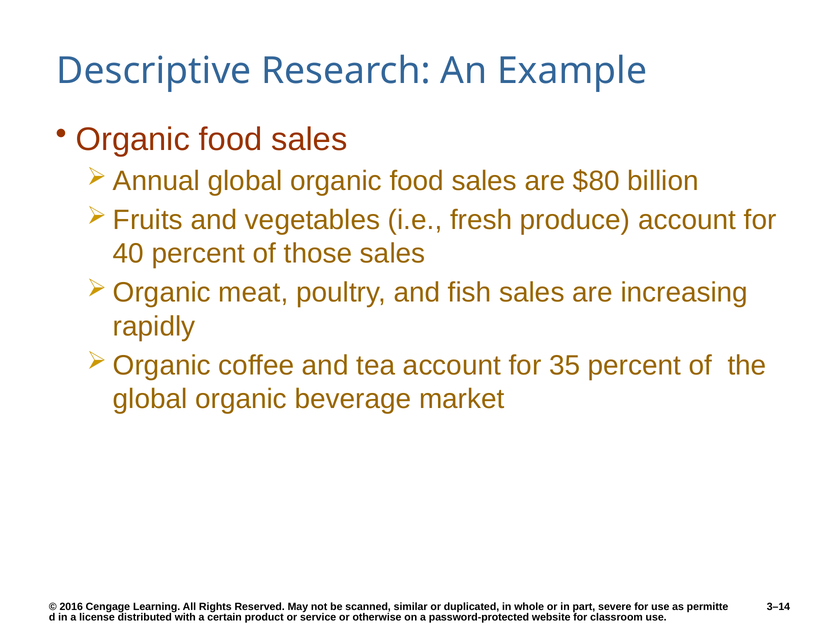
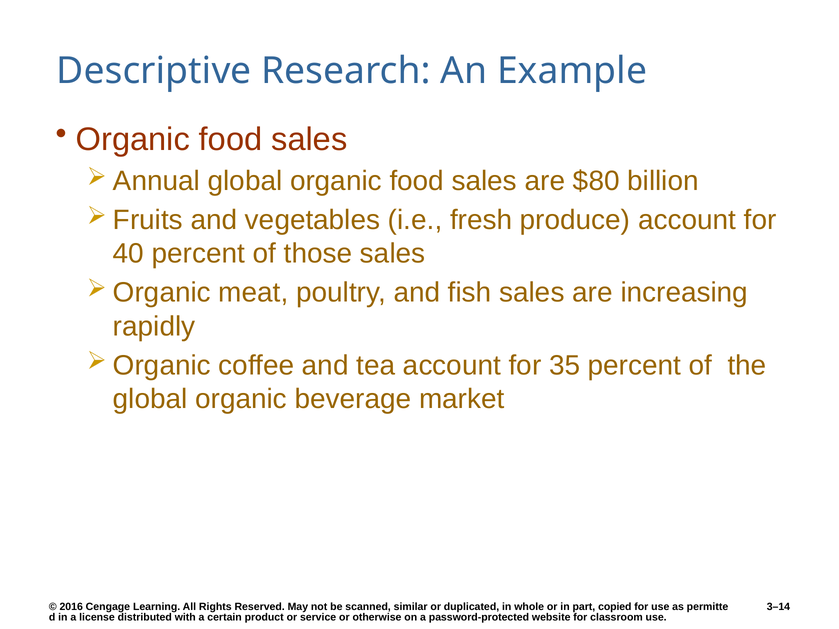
severe: severe -> copied
